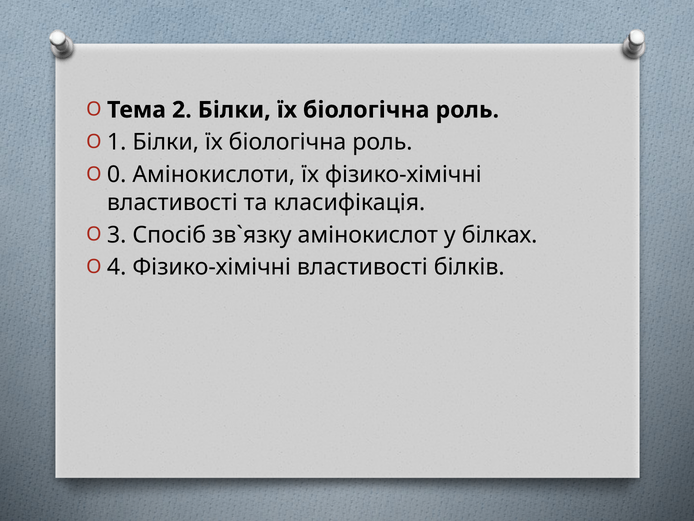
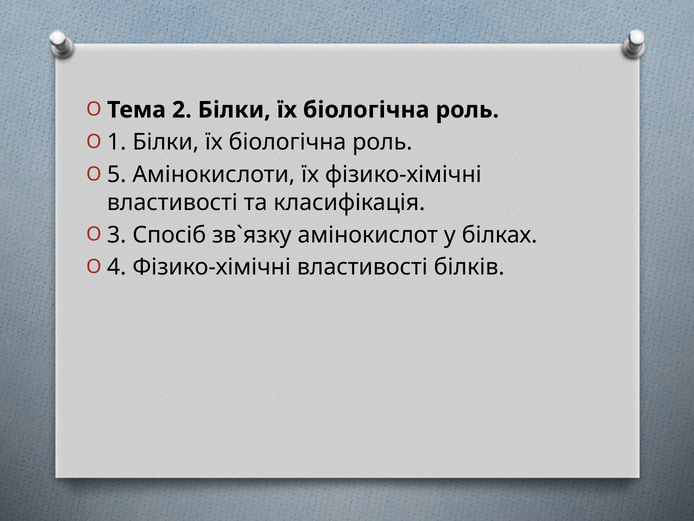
0: 0 -> 5
